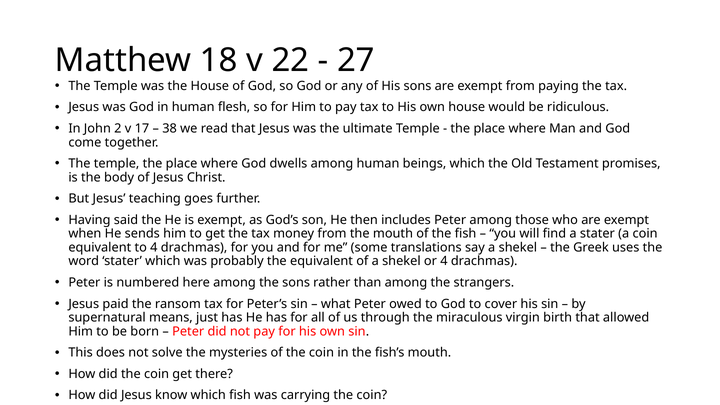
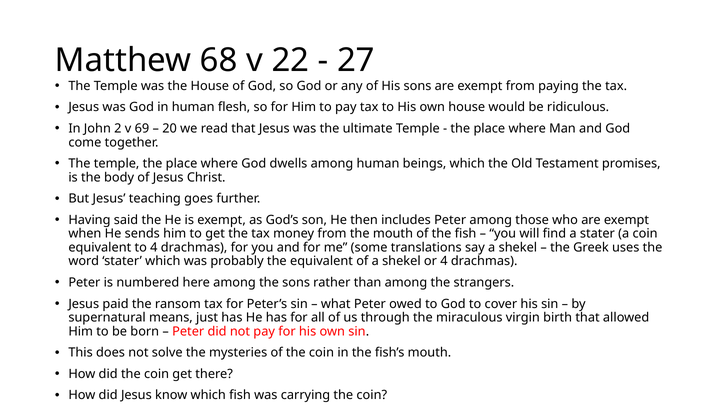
18: 18 -> 68
17: 17 -> 69
38: 38 -> 20
